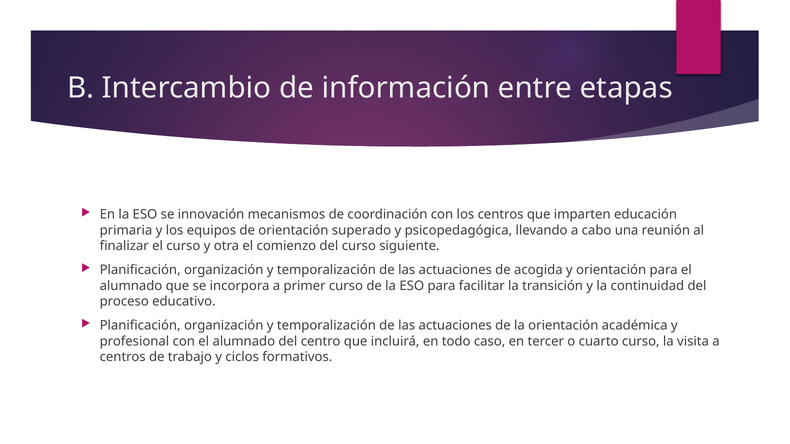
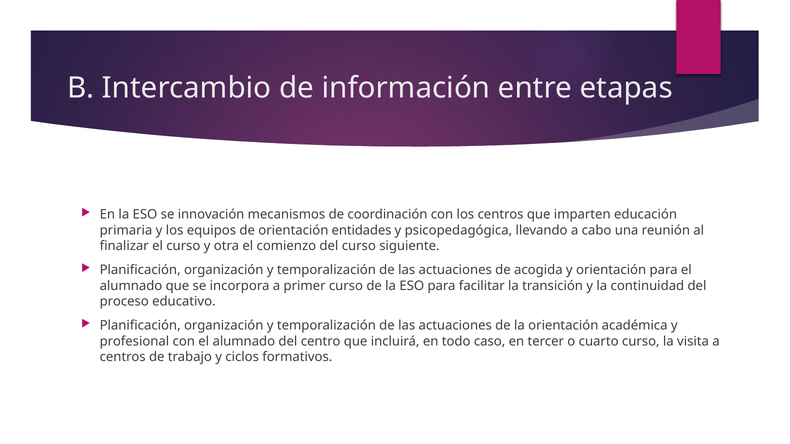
superado: superado -> entidades
